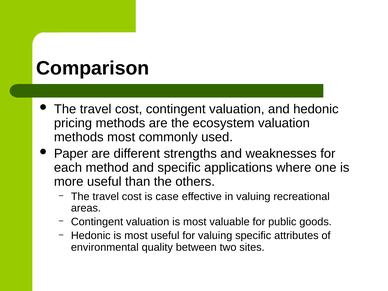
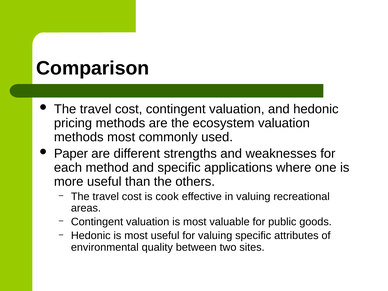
case: case -> cook
